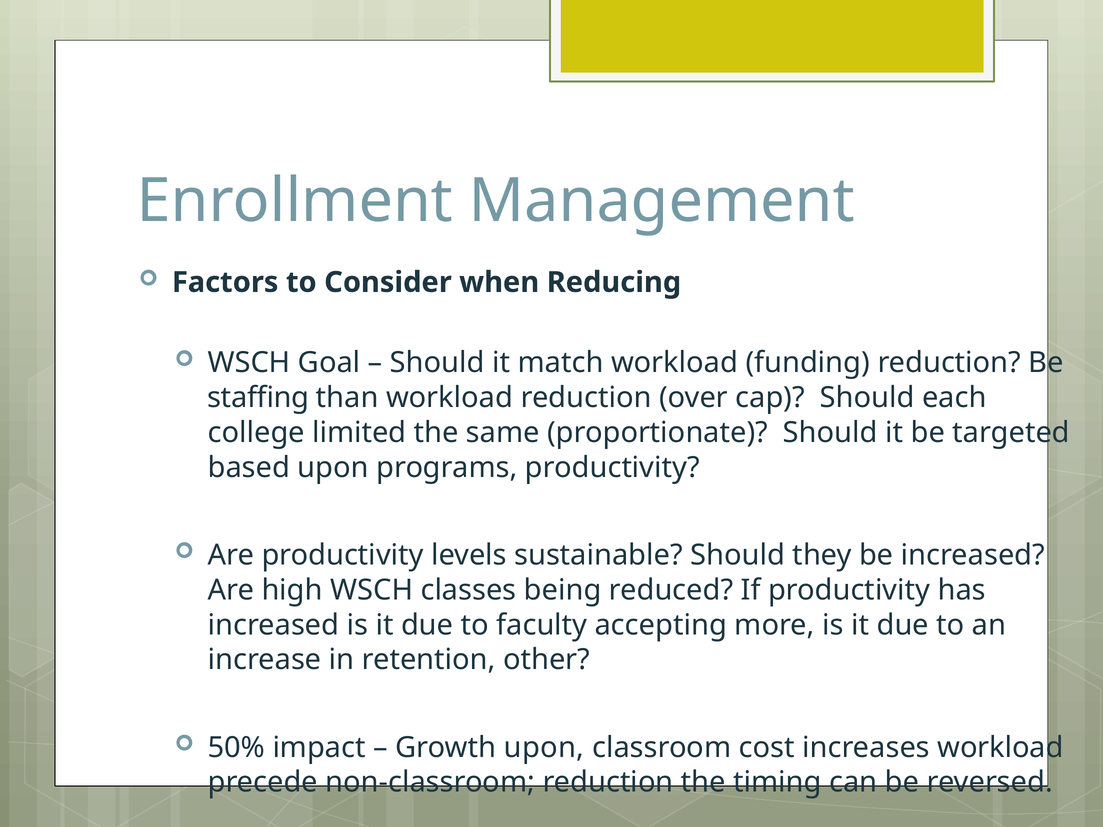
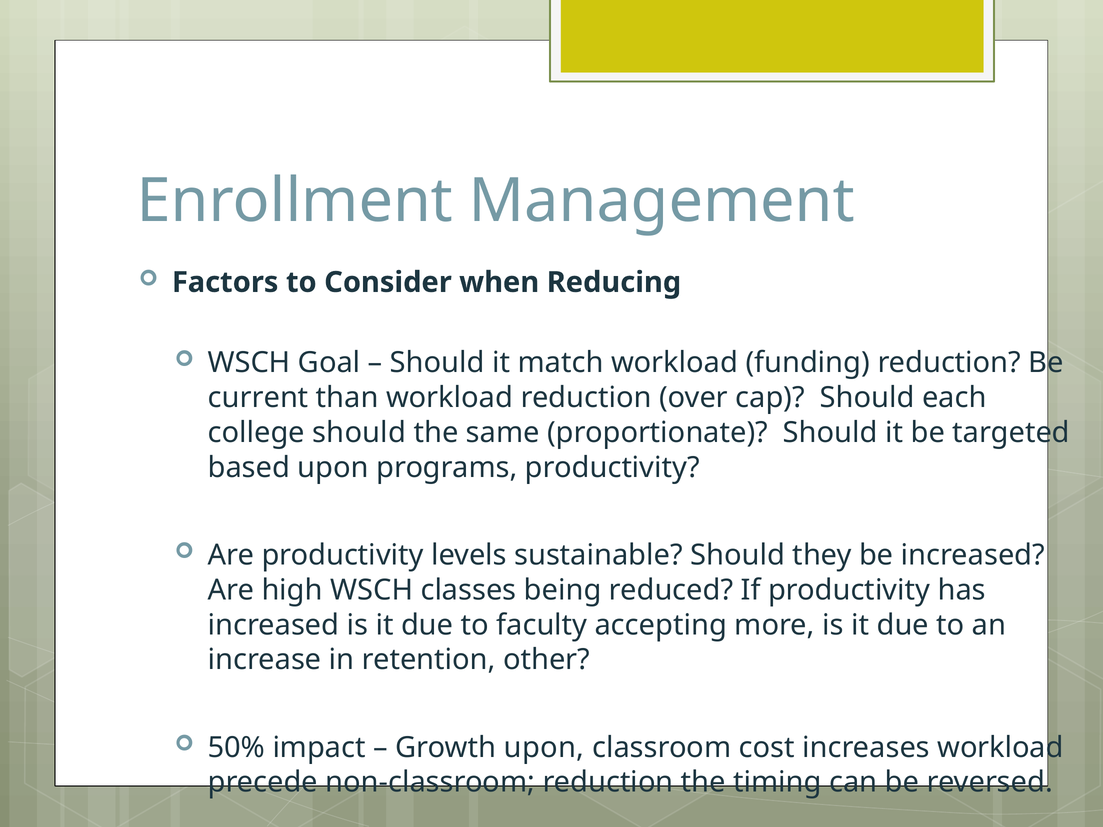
staffing: staffing -> current
college limited: limited -> should
